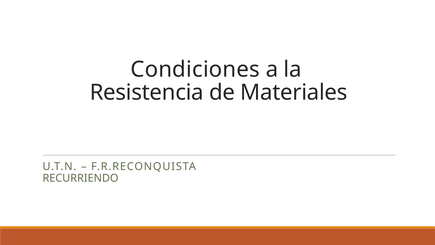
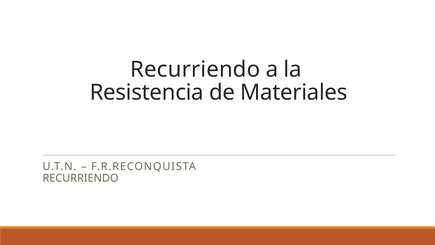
Condiciones at (195, 70): Condiciones -> Recurriendo
